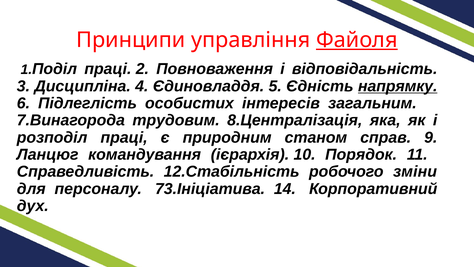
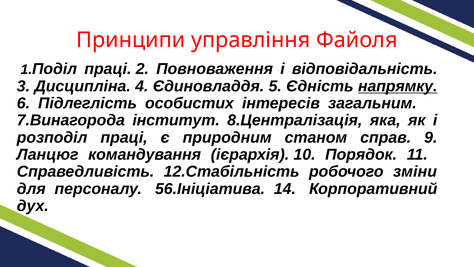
Файоля underline: present -> none
трудовим: трудовим -> інститут
73.Ініціатива: 73.Ініціатива -> 56.Ініціатива
